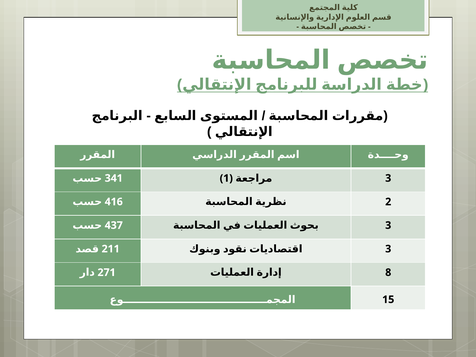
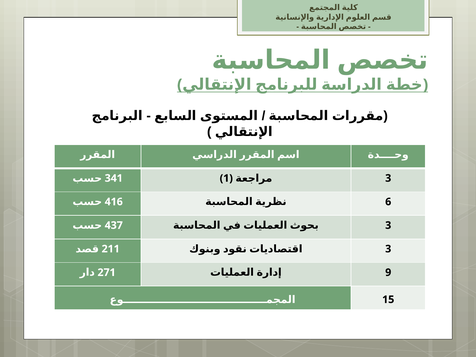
2: 2 -> 6
8: 8 -> 9
